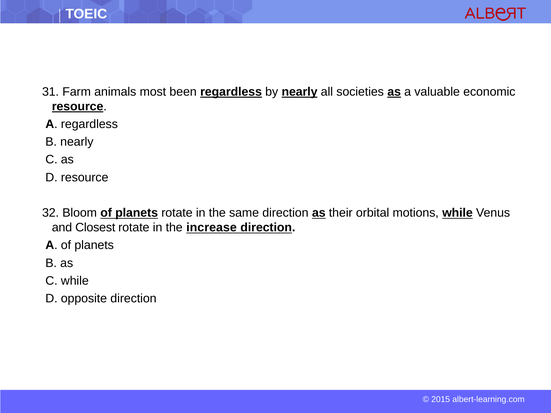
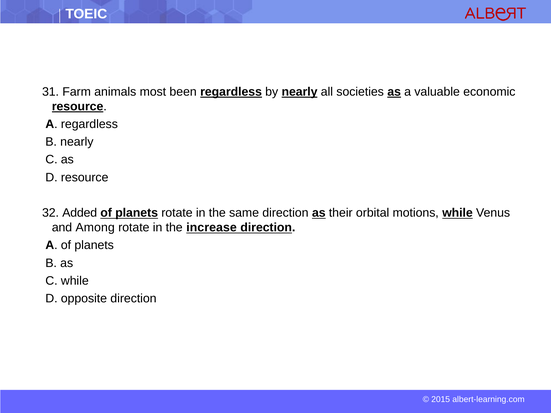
Bloom: Bloom -> Added
Closest: Closest -> Among
